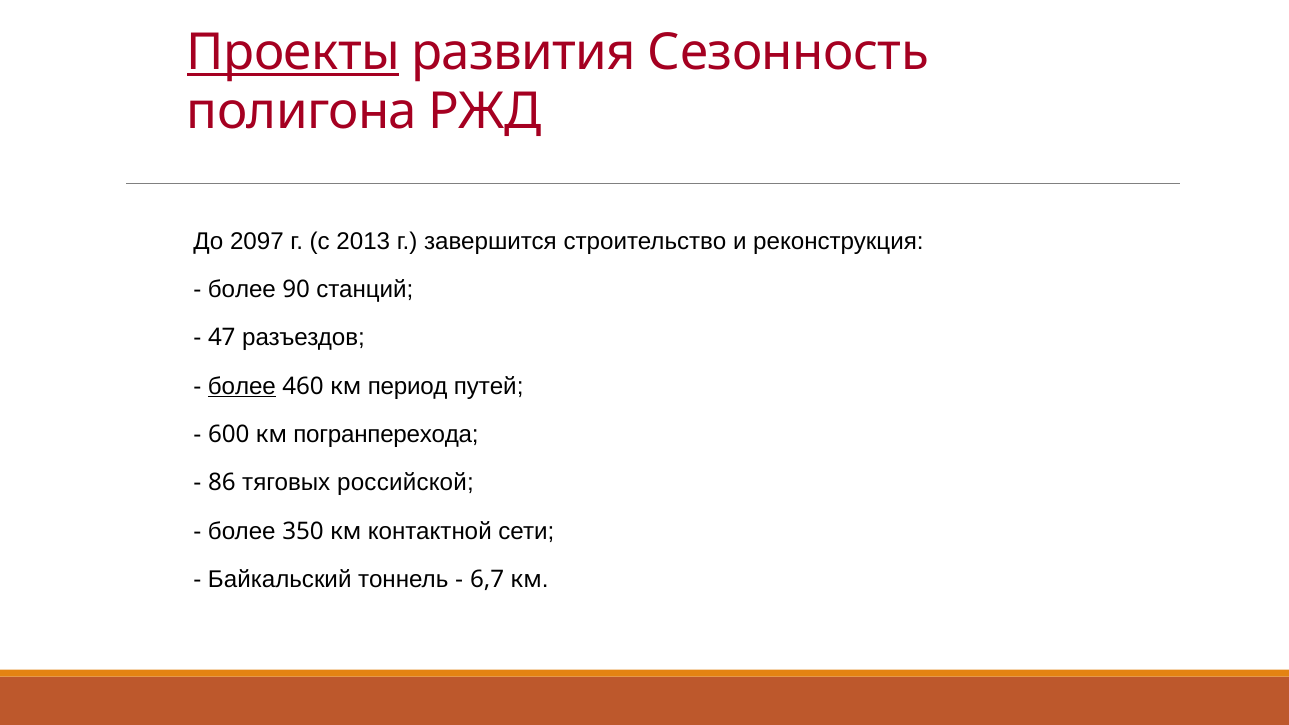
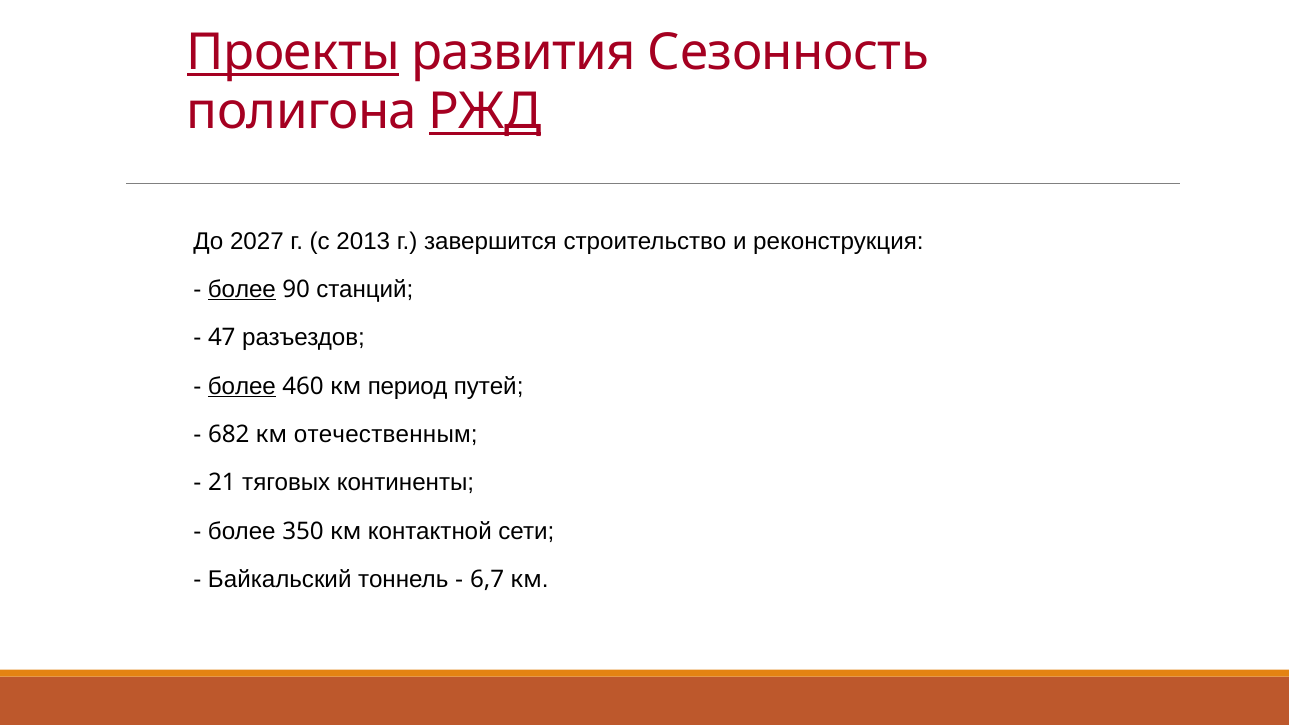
РЖД underline: none -> present
2097: 2097 -> 2027
более at (242, 289) underline: none -> present
600: 600 -> 682
погранперехода: погранперехода -> отечественным
86: 86 -> 21
российской: российской -> континенты
